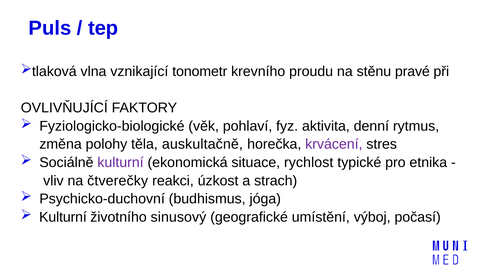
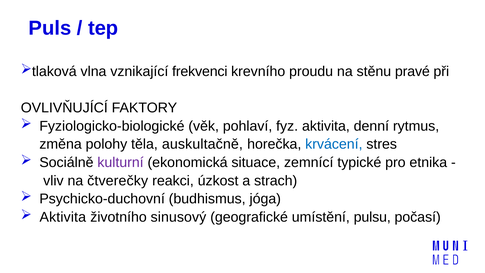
tonometr: tonometr -> frekvenci
krvácení colour: purple -> blue
rychlost: rychlost -> zemnící
Kulturní at (63, 217): Kulturní -> Aktivita
výboj: výboj -> pulsu
